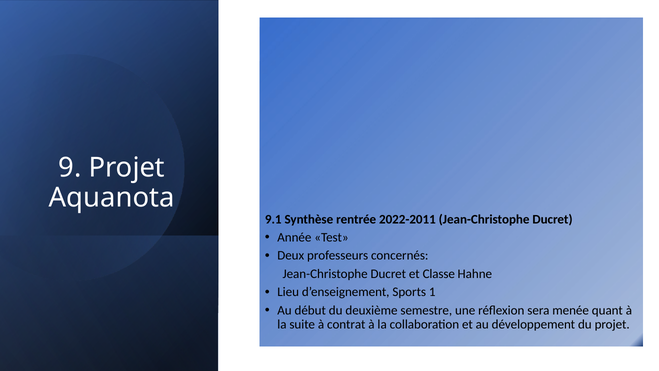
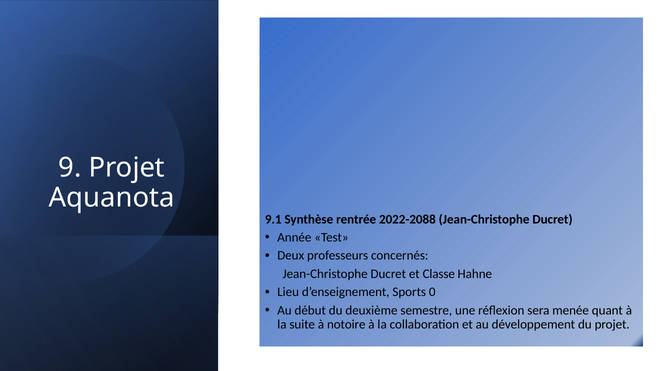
2022-2011: 2022-2011 -> 2022-2088
1: 1 -> 0
contrat: contrat -> notoire
